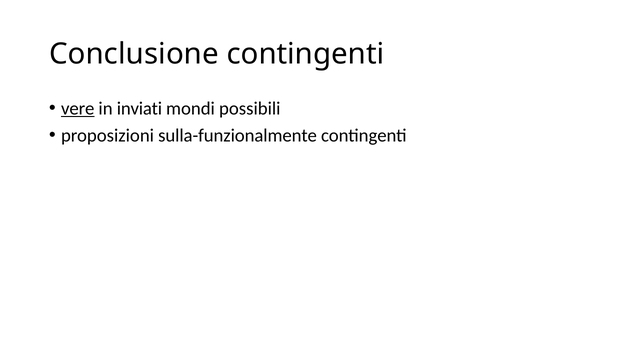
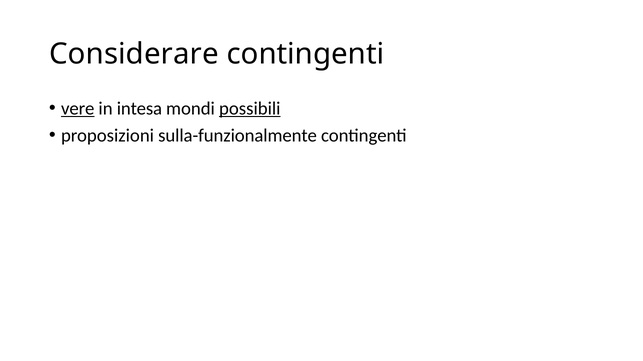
Conclusione: Conclusione -> Considerare
inviati: inviati -> intesa
possibili underline: none -> present
